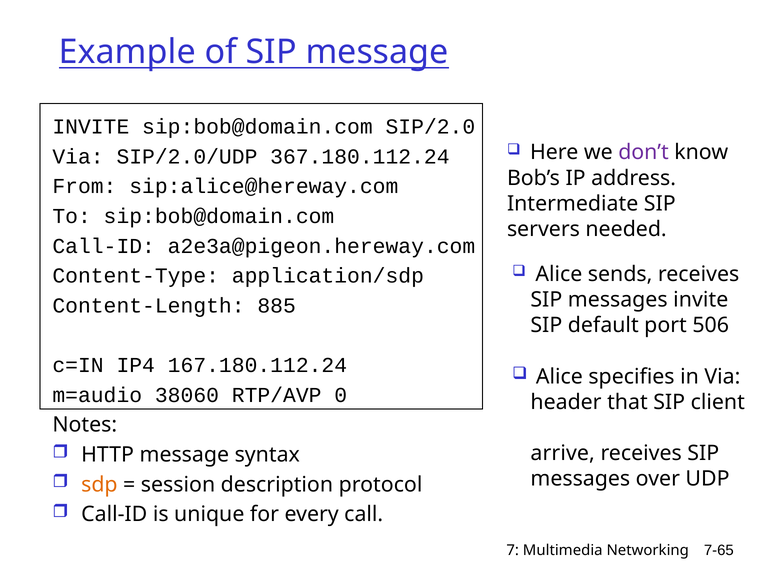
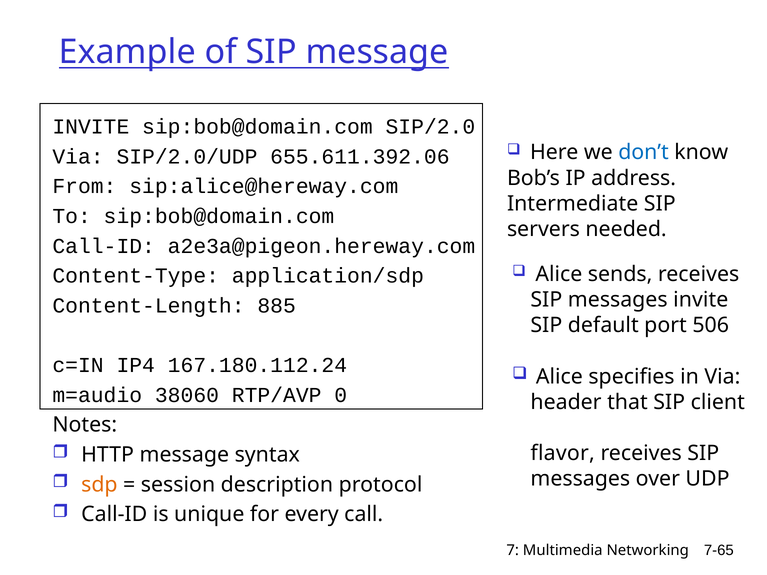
don’t colour: purple -> blue
367.180.112.24: 367.180.112.24 -> 655.611.392.06
arrive: arrive -> flavor
